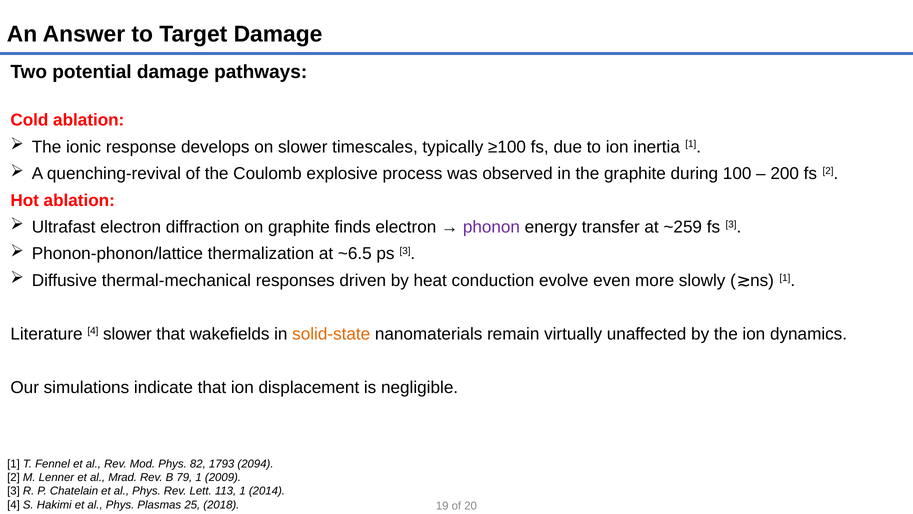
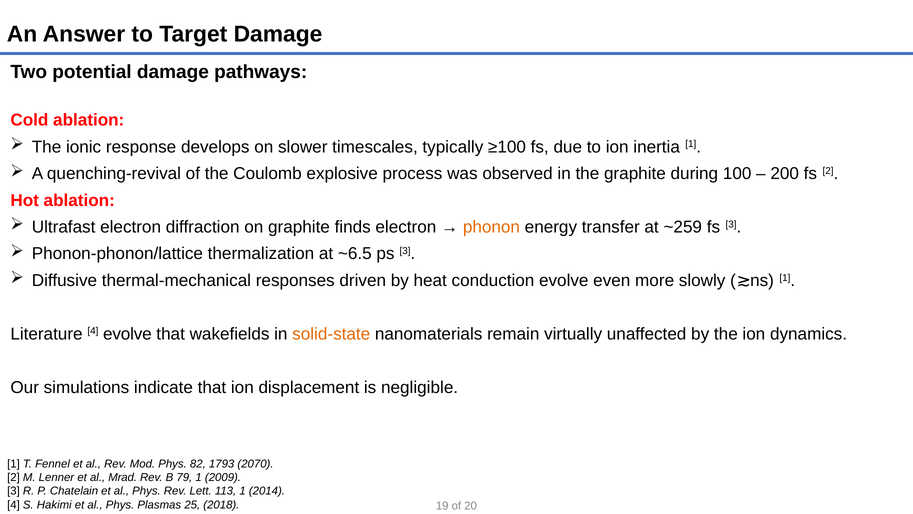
phonon colour: purple -> orange
4 slower: slower -> evolve
2094: 2094 -> 2070
